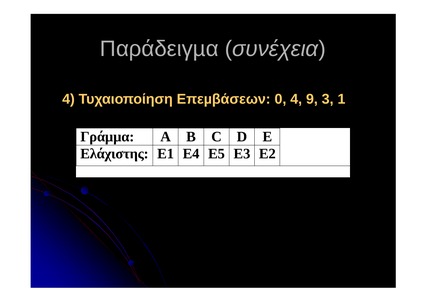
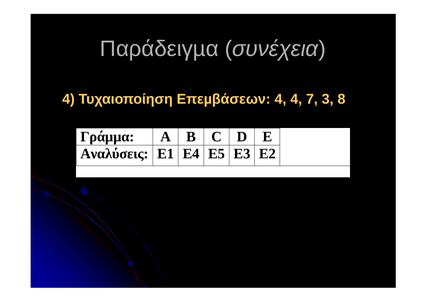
Επεµβάσεων 0: 0 -> 4
9: 9 -> 7
1: 1 -> 8
Ελάχιστης: Ελάχιστης -> Αναλύσεις
